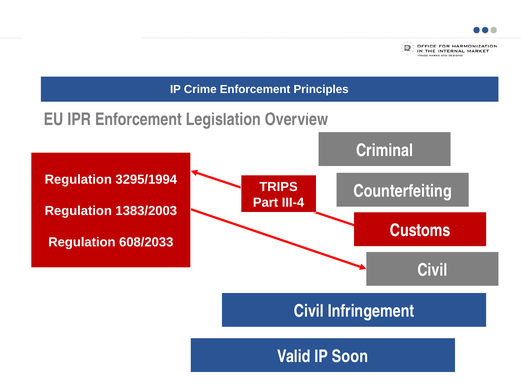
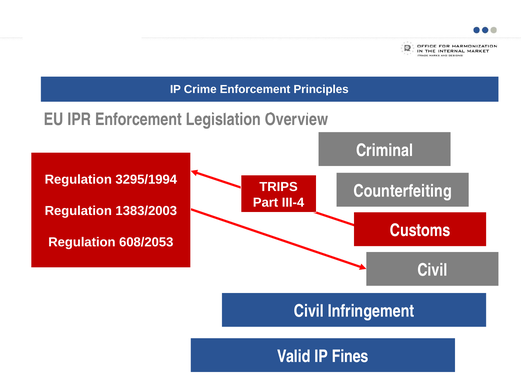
608/2033: 608/2033 -> 608/2053
Soon: Soon -> Fines
